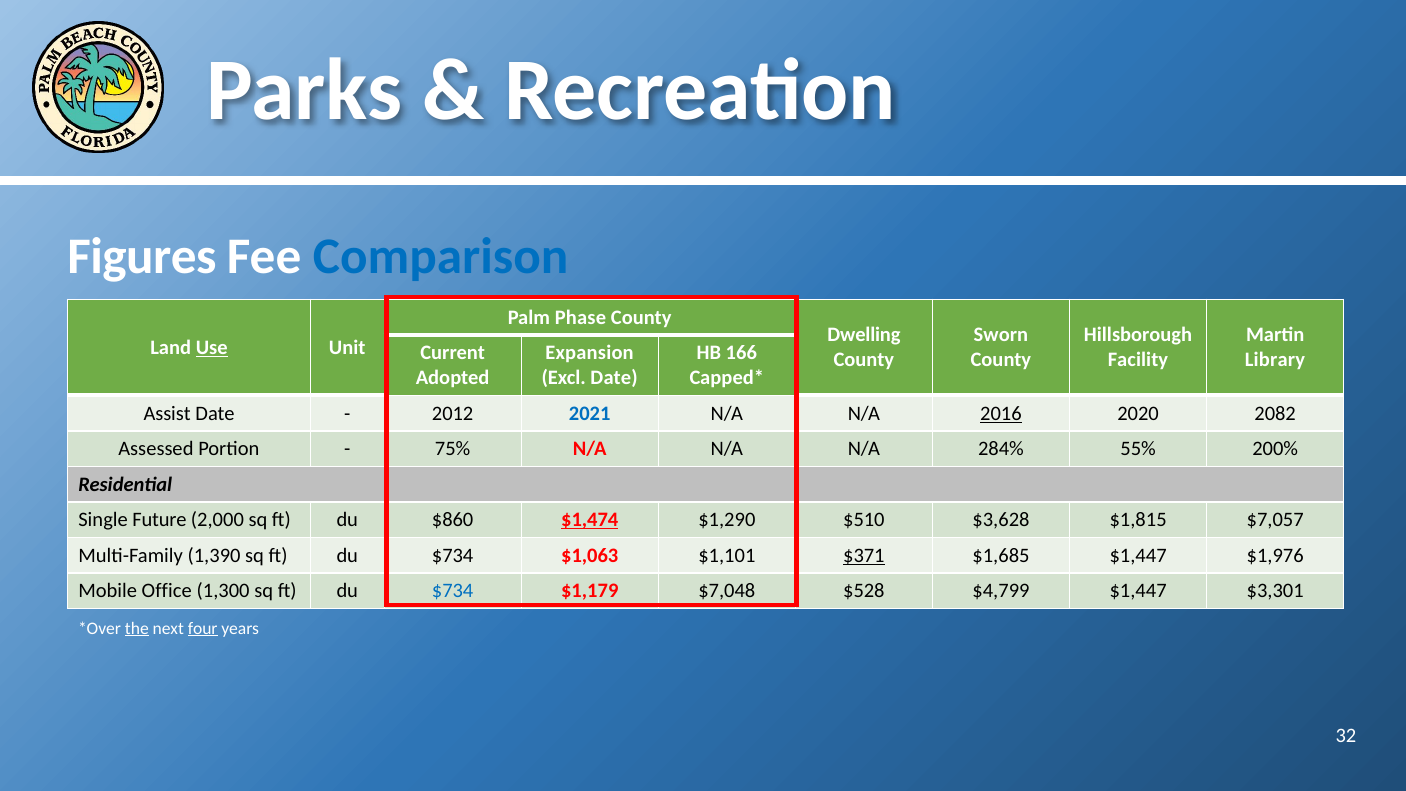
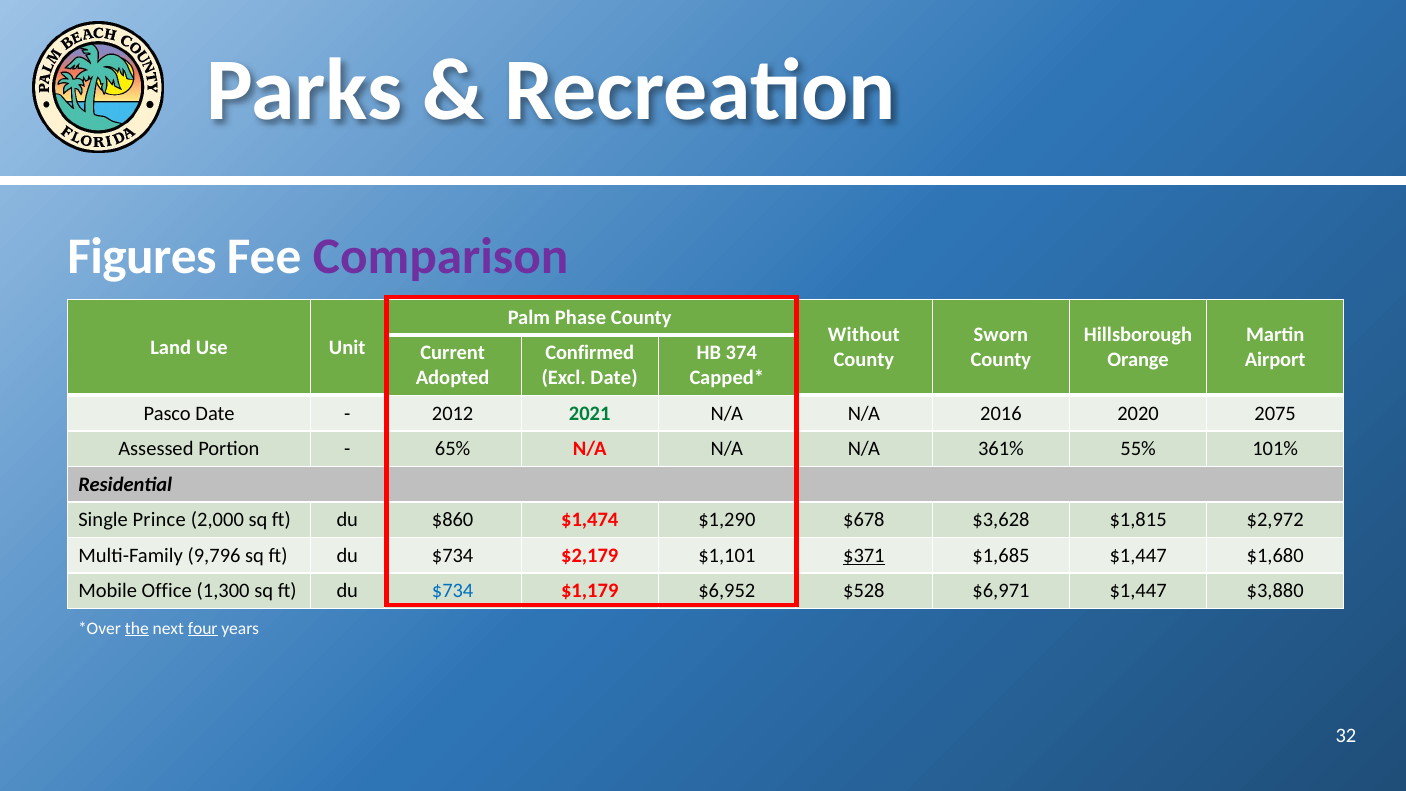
Comparison colour: blue -> purple
Dwelling: Dwelling -> Without
Use underline: present -> none
Expansion: Expansion -> Confirmed
166: 166 -> 374
Facility: Facility -> Orange
Library: Library -> Airport
Assist: Assist -> Pasco
2021 colour: blue -> green
2016 underline: present -> none
2082: 2082 -> 2075
75%: 75% -> 65%
284%: 284% -> 361%
200%: 200% -> 101%
Future: Future -> Prince
$1,474 underline: present -> none
$510: $510 -> $678
$7,057: $7,057 -> $2,972
1,390: 1,390 -> 9,796
$1,063: $1,063 -> $2,179
$1,976: $1,976 -> $1,680
$7,048: $7,048 -> $6,952
$4,799: $4,799 -> $6,971
$3,301: $3,301 -> $3,880
